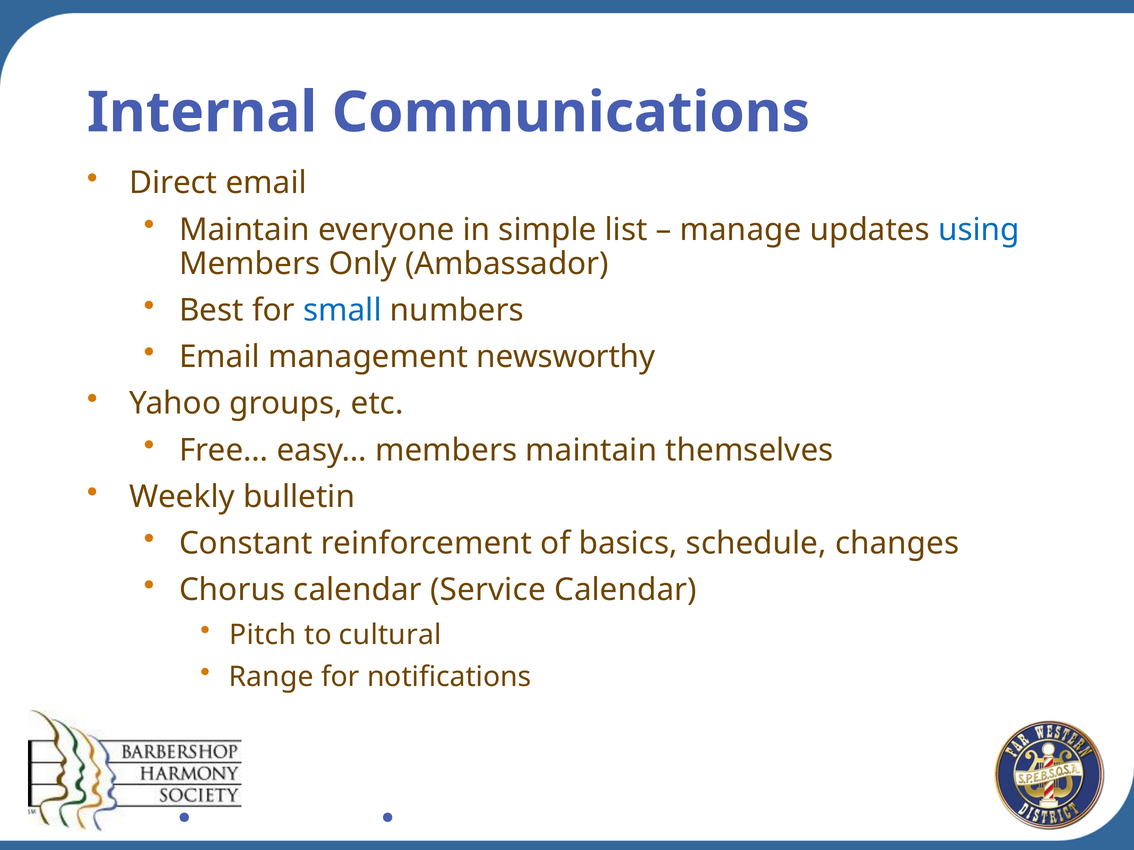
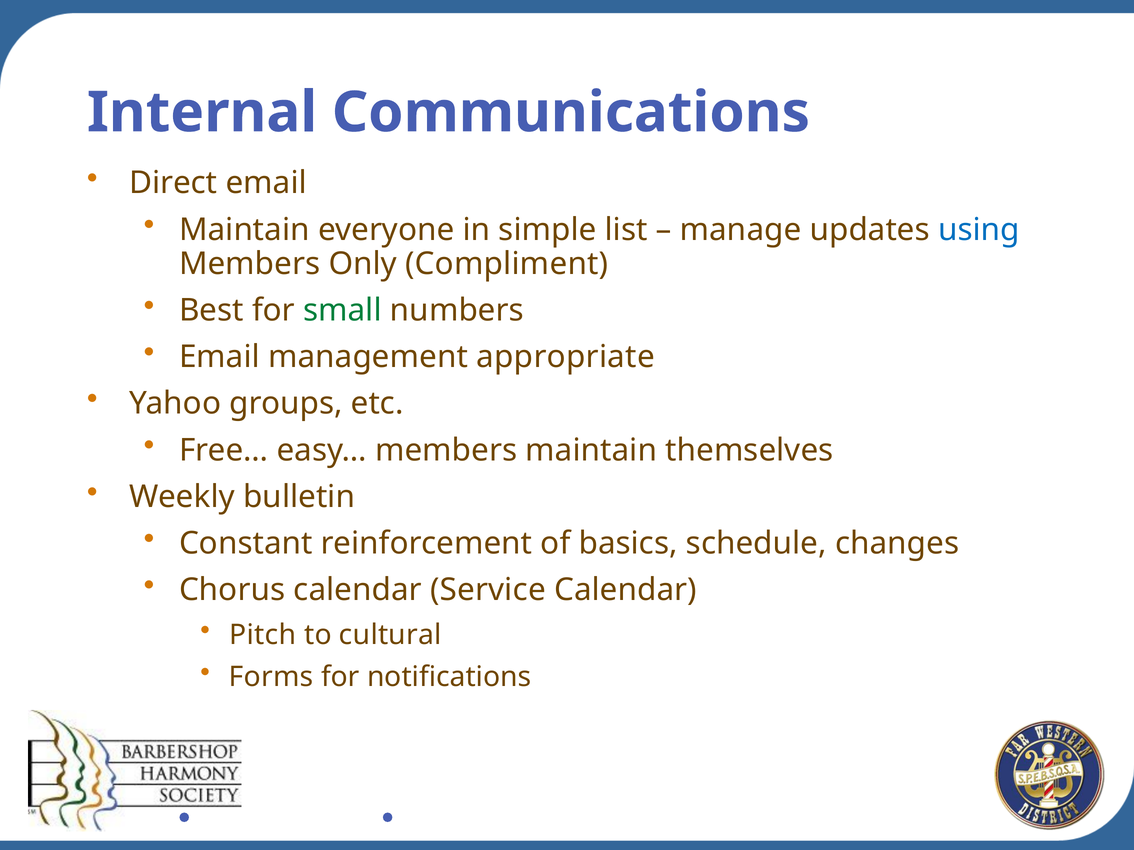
Ambassador: Ambassador -> Compliment
small colour: blue -> green
newsworthy: newsworthy -> appropriate
Range: Range -> Forms
